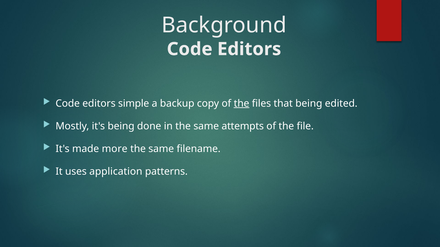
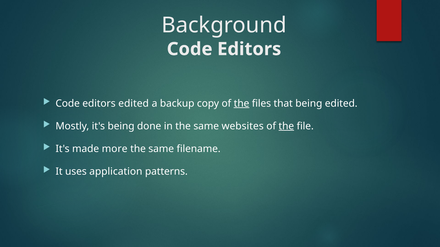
editors simple: simple -> edited
attempts: attempts -> websites
the at (286, 126) underline: none -> present
